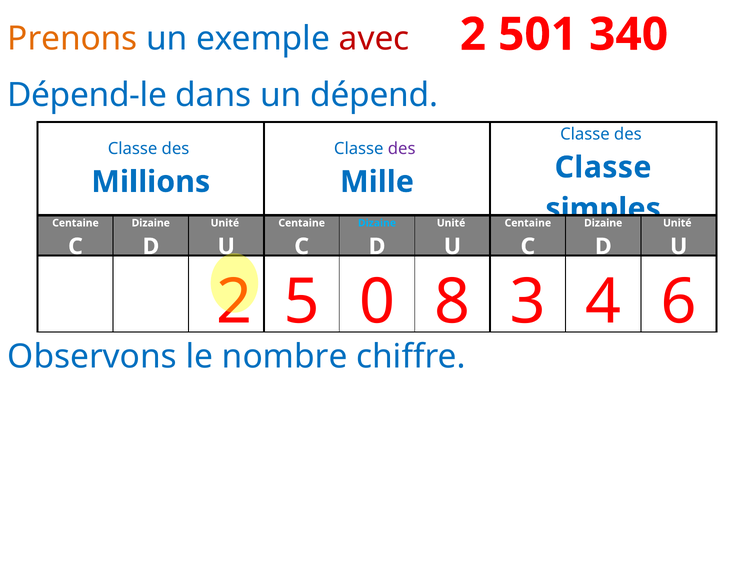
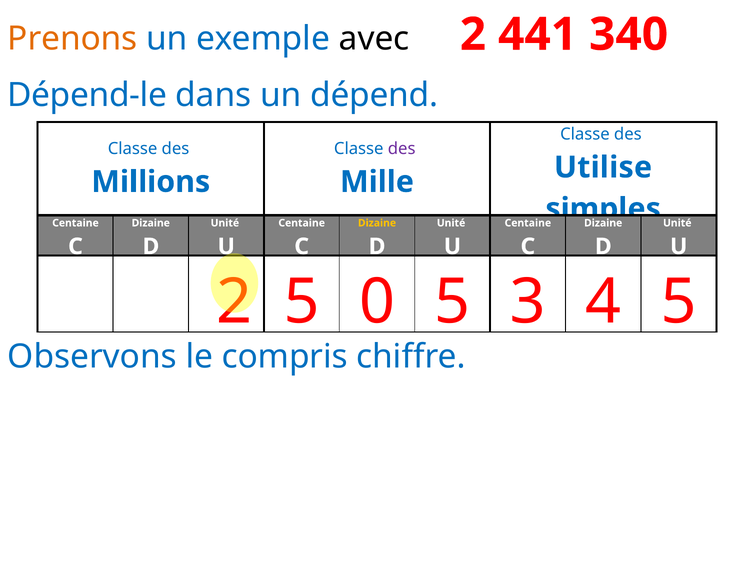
avec colour: red -> black
501: 501 -> 441
Classe at (603, 167): Classe -> Utilise
Dizaine at (377, 223) colour: light blue -> yellow
0 8: 8 -> 5
4 6: 6 -> 5
nombre: nombre -> compris
